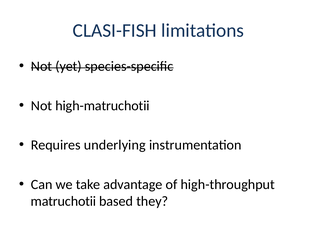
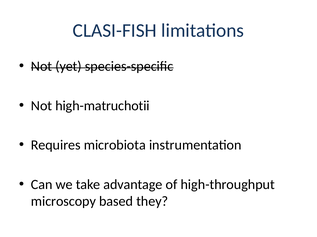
underlying: underlying -> microbiota
matruchotii: matruchotii -> microscopy
